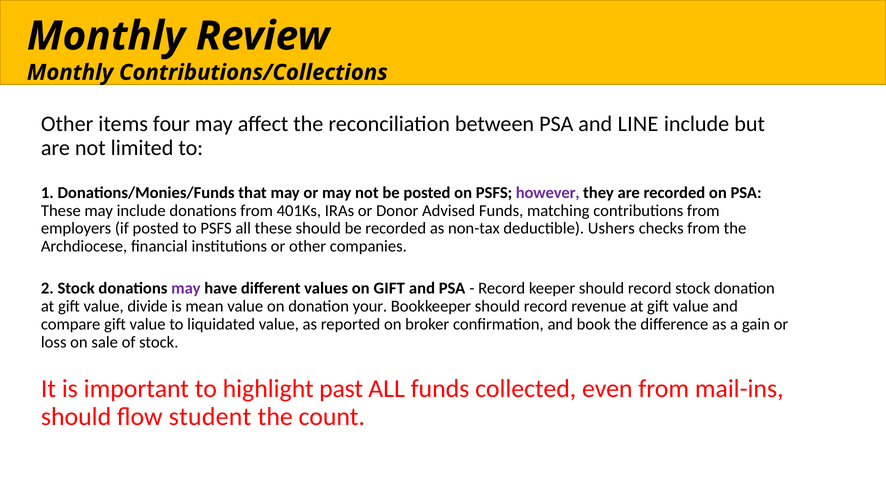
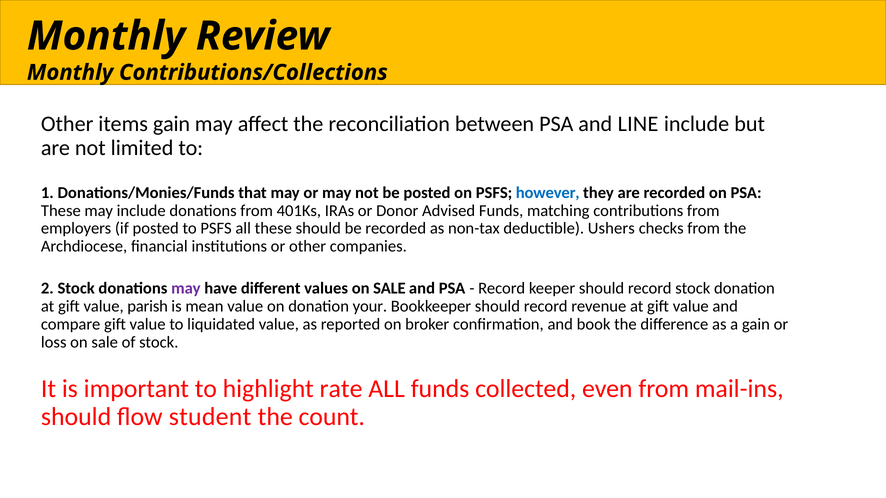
items four: four -> gain
however colour: purple -> blue
values on GIFT: GIFT -> SALE
divide: divide -> parish
past: past -> rate
